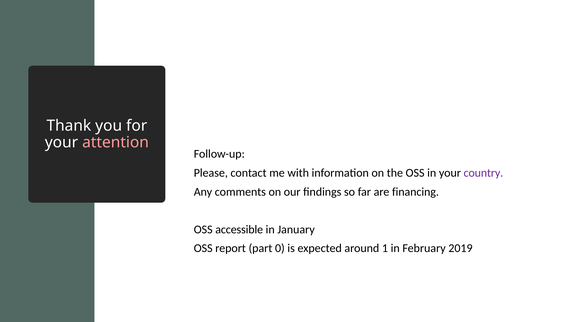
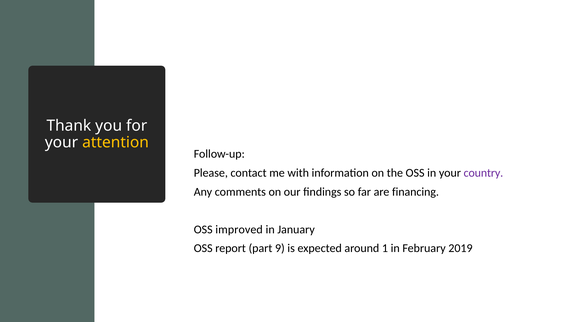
attention colour: pink -> yellow
accessible: accessible -> improved
0: 0 -> 9
